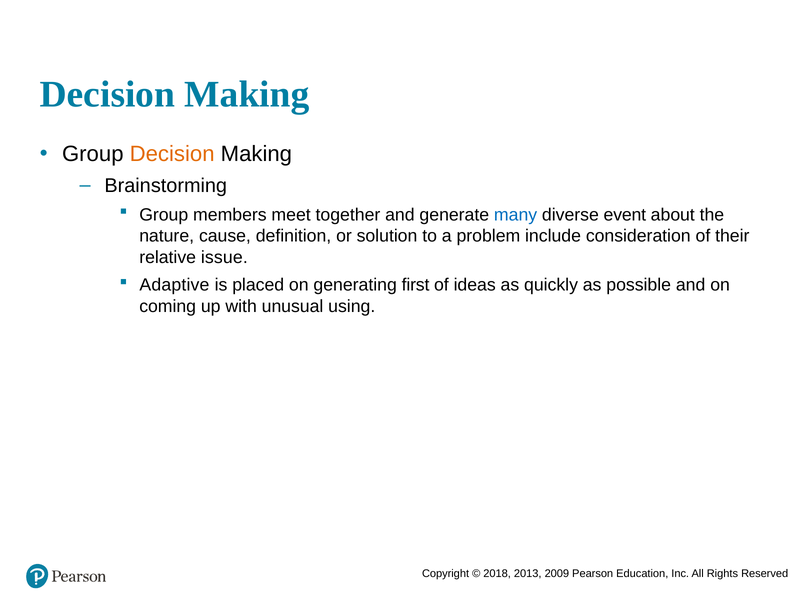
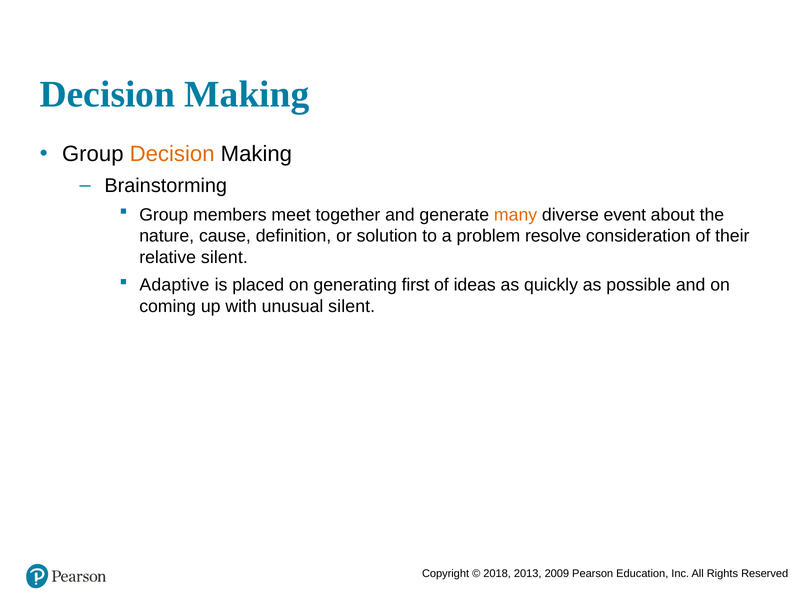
many colour: blue -> orange
include: include -> resolve
relative issue: issue -> silent
unusual using: using -> silent
